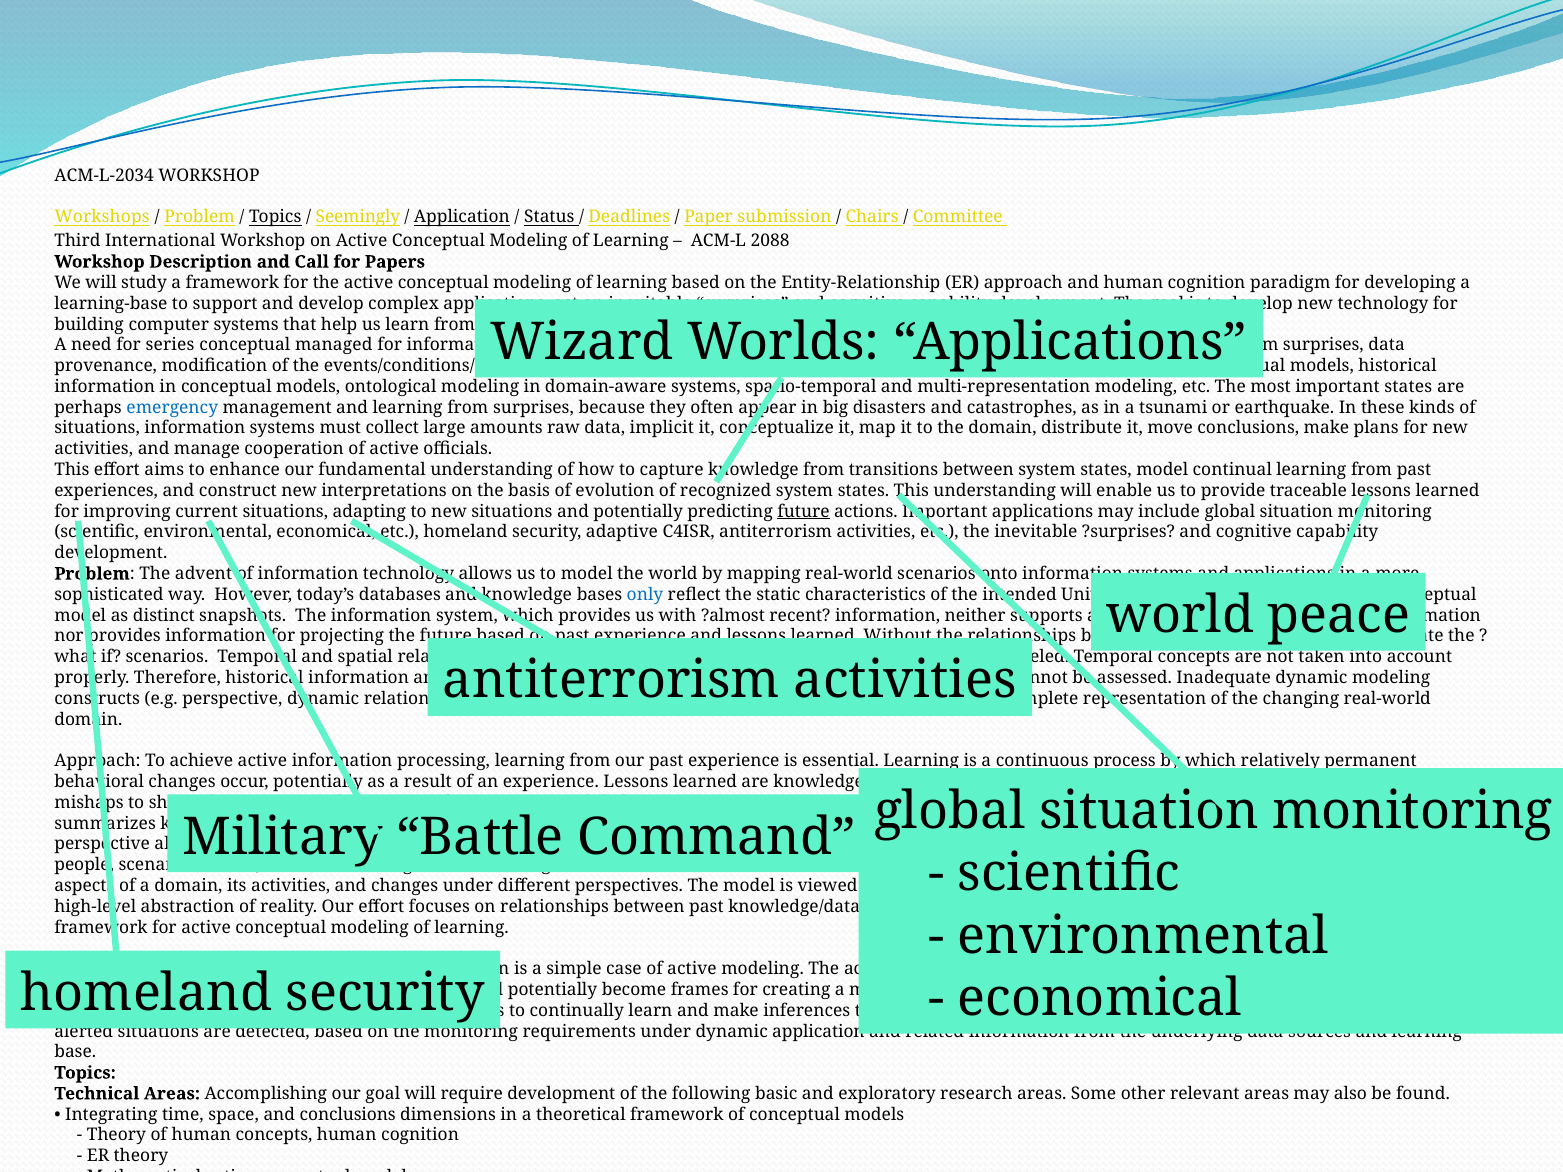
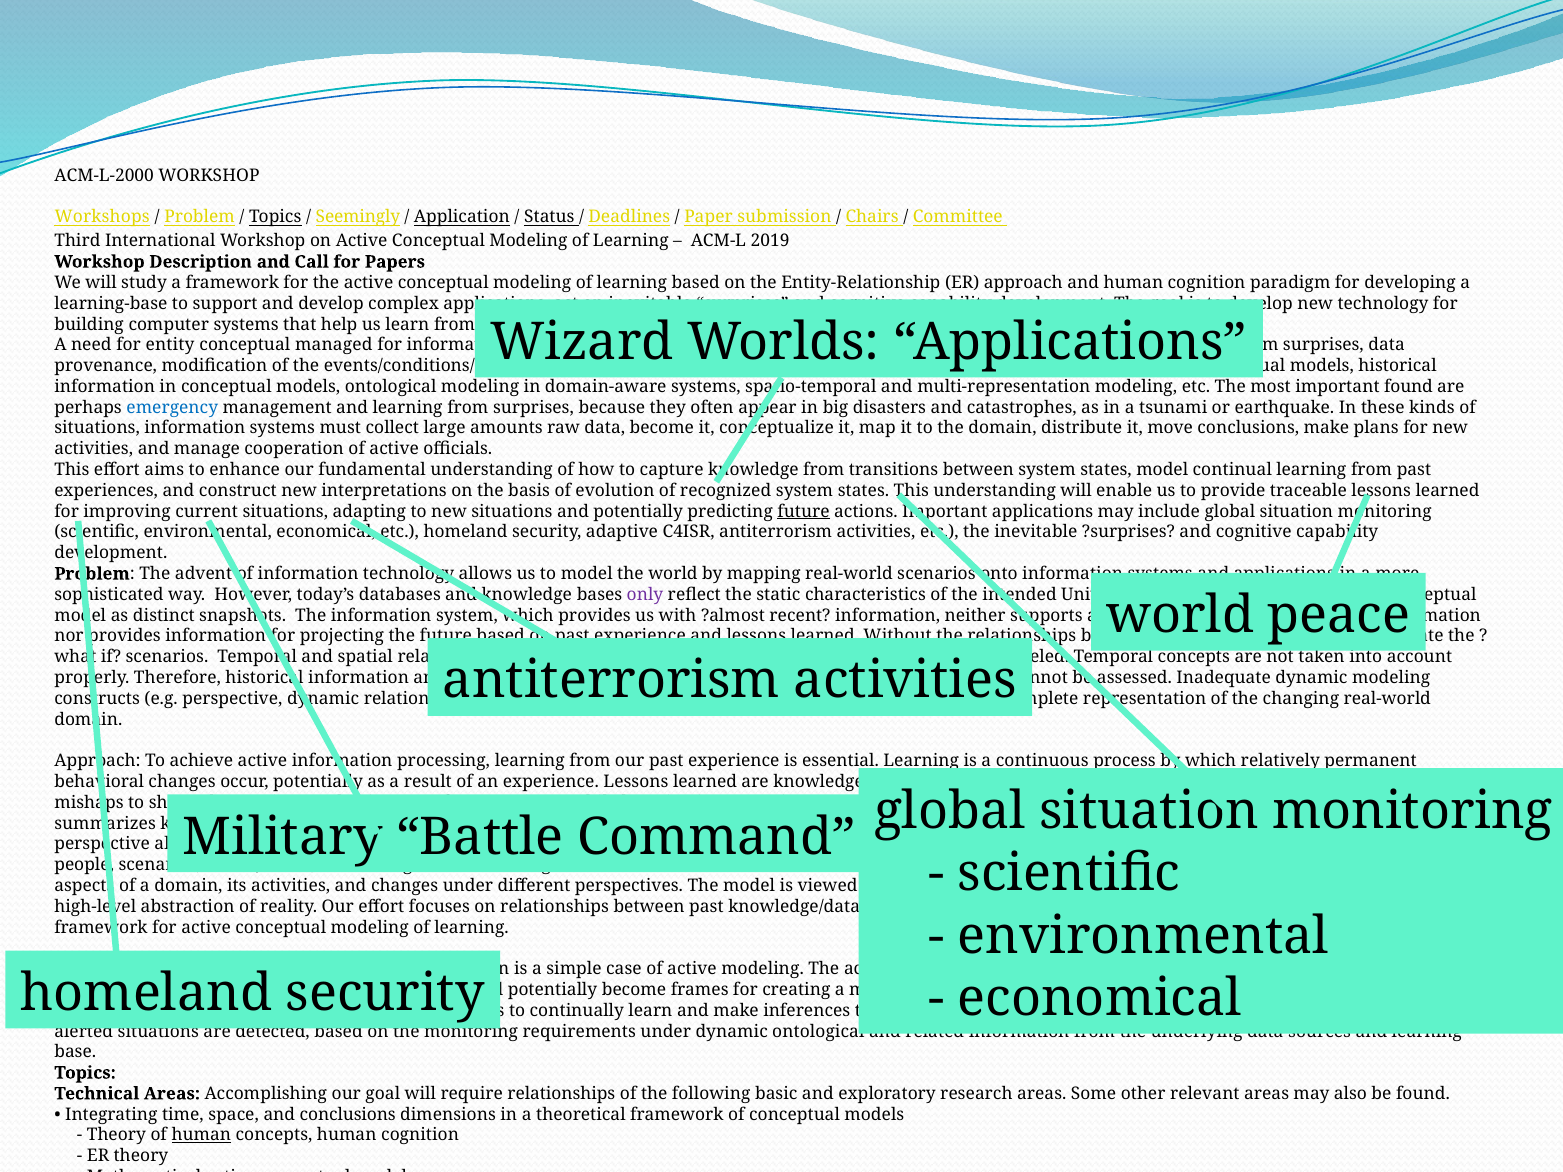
ACM-L-2034: ACM-L-2034 -> ACM-L-2000
2088: 2088 -> 2019
for series: series -> entity
important states: states -> found
data implicit: implicit -> become
only at (645, 595) colour: blue -> purple
dynamic application: application -> ontological
require development: development -> relationships
human at (201, 1136) underline: none -> present
